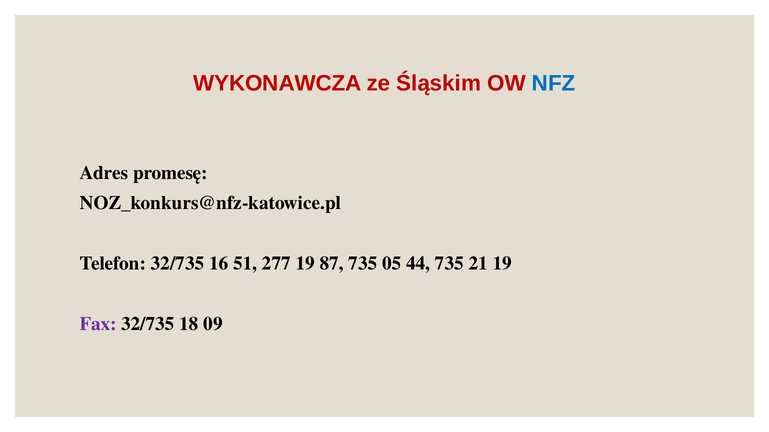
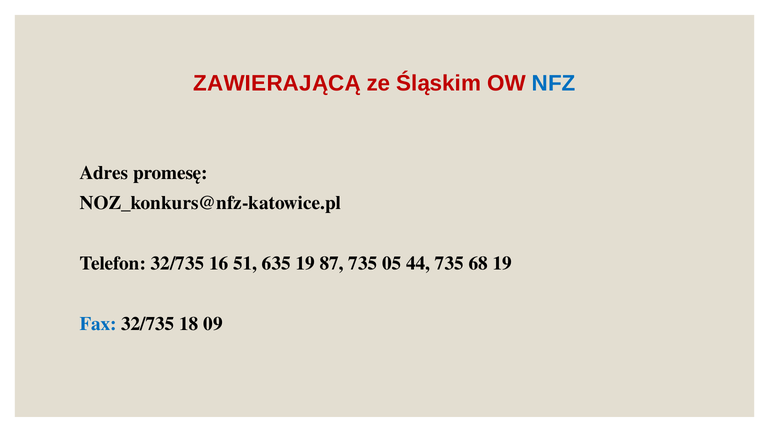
WYKONAWCZA: WYKONAWCZA -> ZAWIERAJĄCĄ
277: 277 -> 635
21: 21 -> 68
Fax colour: purple -> blue
